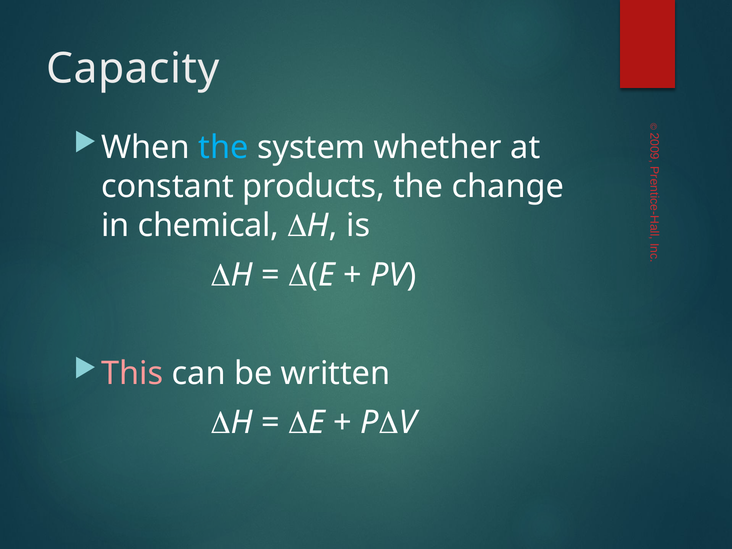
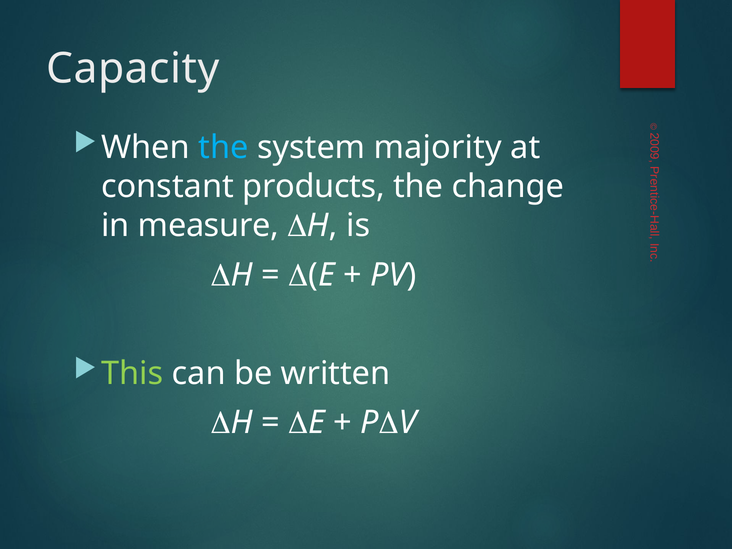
whether: whether -> majority
chemical: chemical -> measure
This colour: pink -> light green
